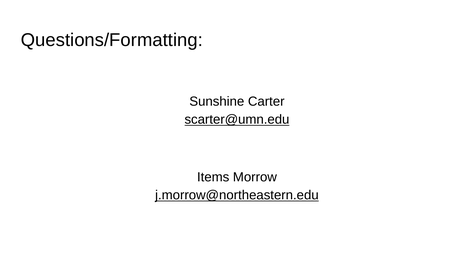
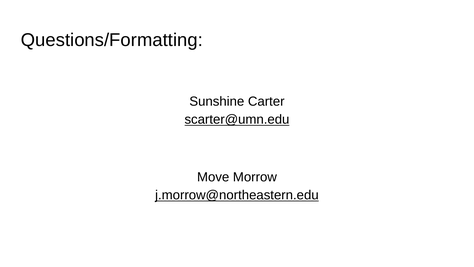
Items: Items -> Move
